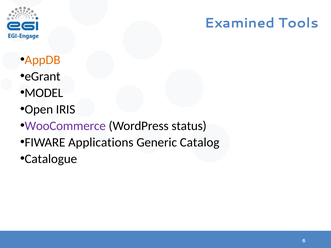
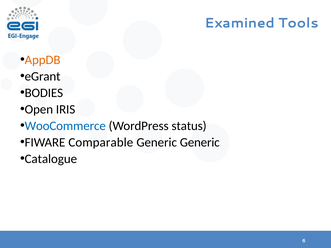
MODEL: MODEL -> BODIES
WooCommerce colour: purple -> blue
Applications: Applications -> Comparable
Generic Catalog: Catalog -> Generic
